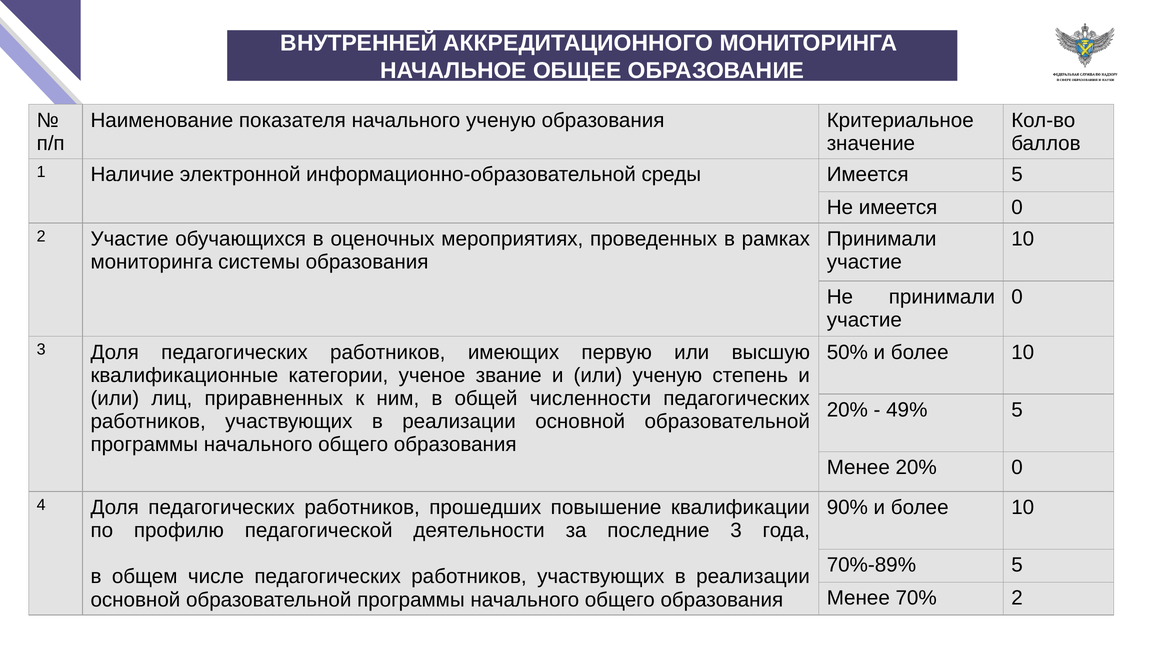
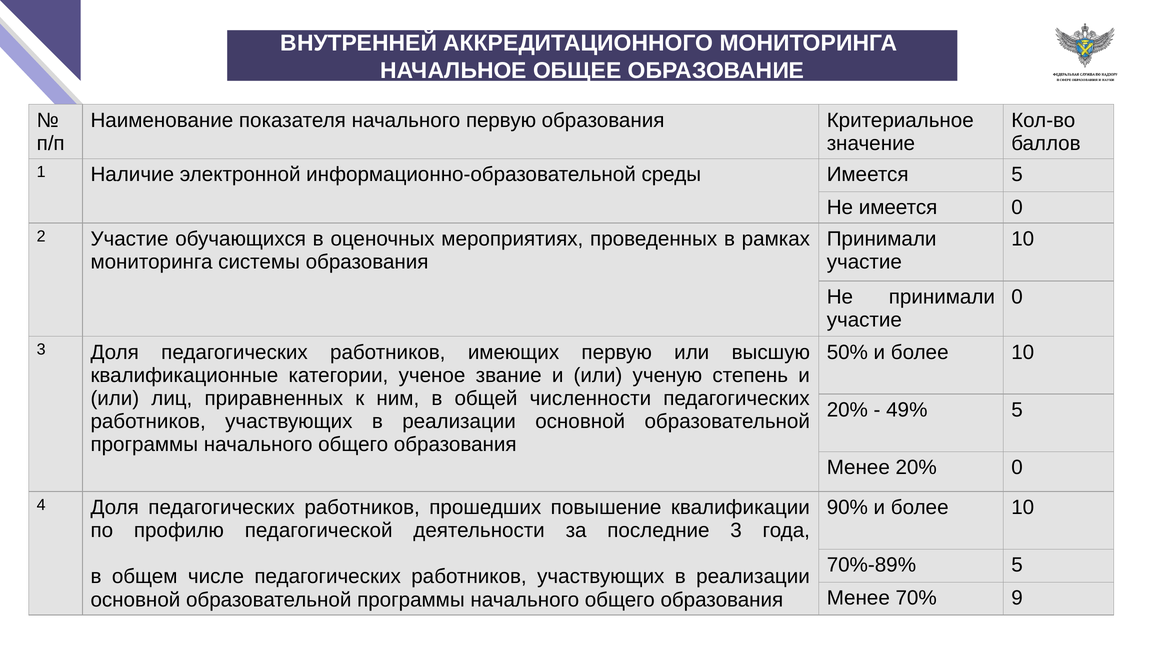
начального ученую: ученую -> первую
70% 2: 2 -> 9
